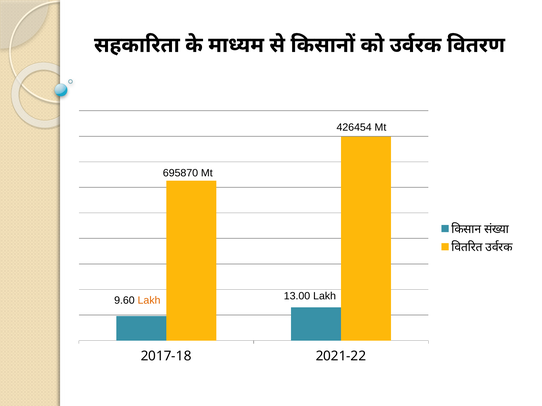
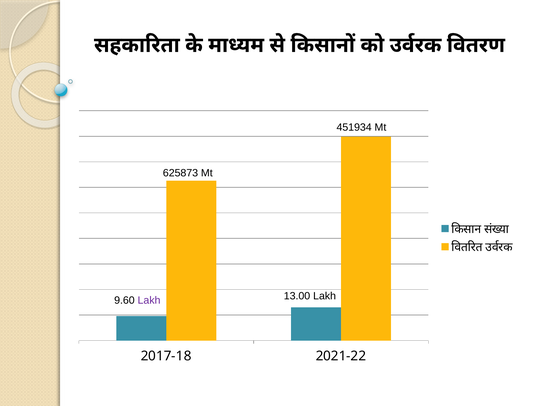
426454: 426454 -> 451934
695870: 695870 -> 625873
Lakh at (149, 301) colour: orange -> purple
